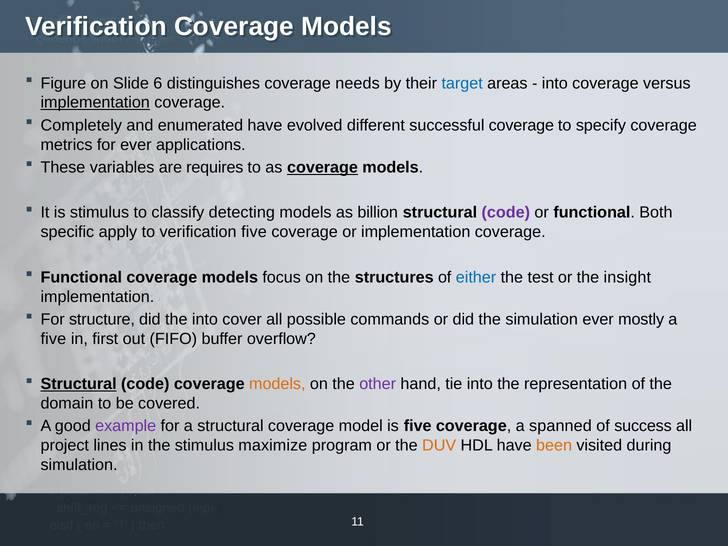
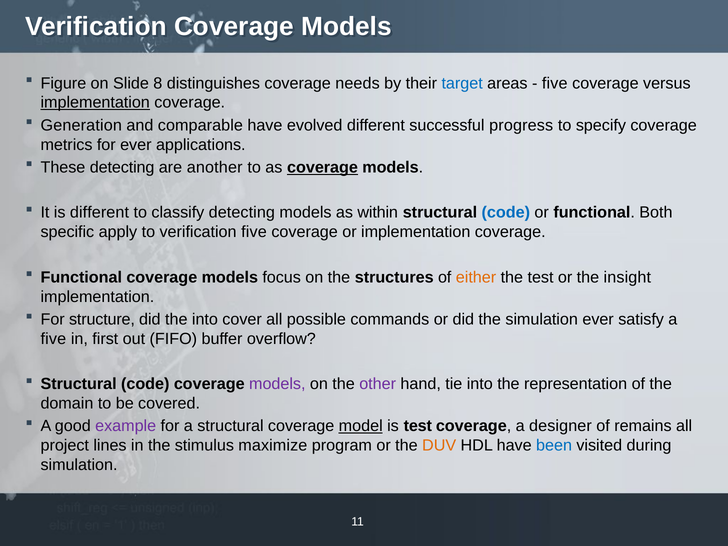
6: 6 -> 8
into at (555, 83): into -> five
Completely: Completely -> Generation
enumerated: enumerated -> comparable
successful coverage: coverage -> progress
These variables: variables -> detecting
requires: requires -> another
is stimulus: stimulus -> different
billion: billion -> within
code at (506, 213) colour: purple -> blue
either colour: blue -> orange
mostly: mostly -> satisfy
Structural at (79, 384) underline: present -> none
models at (277, 384) colour: orange -> purple
model underline: none -> present
is five: five -> test
spanned: spanned -> designer
success: success -> remains
been colour: orange -> blue
